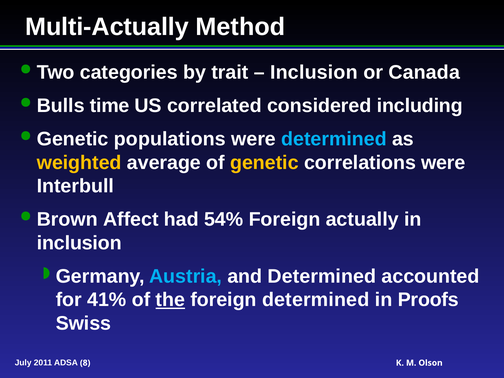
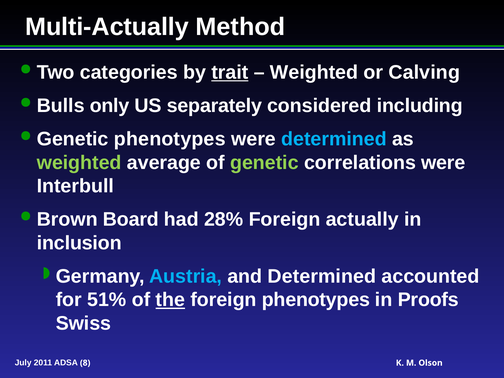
trait underline: none -> present
Inclusion at (314, 72): Inclusion -> Weighted
Canada: Canada -> Calving
time: time -> only
correlated: correlated -> separately
Genetic populations: populations -> phenotypes
weighted at (79, 163) colour: yellow -> light green
genetic at (264, 163) colour: yellow -> light green
Affect: Affect -> Board
54%: 54% -> 28%
41%: 41% -> 51%
foreign determined: determined -> phenotypes
